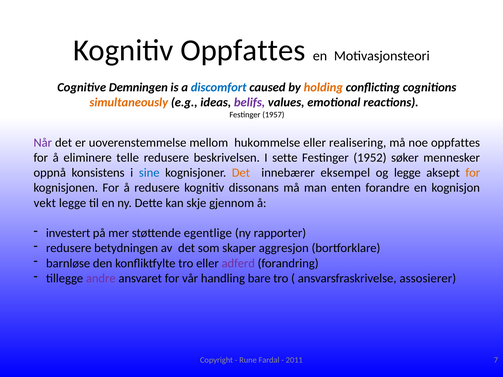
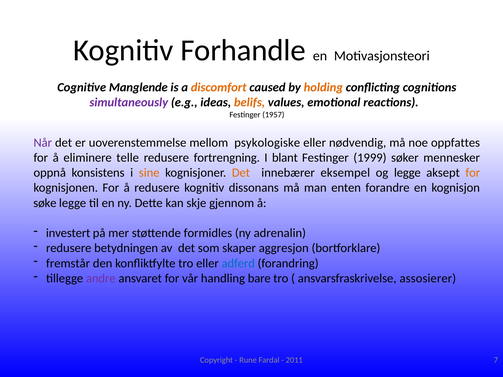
Kognitiv Oppfattes: Oppfattes -> Forhandle
Demningen: Demningen -> Manglende
discomfort colour: blue -> orange
simultaneously colour: orange -> purple
belifs colour: purple -> orange
hukommelse: hukommelse -> psykologiske
realisering: realisering -> nødvendig
beskrivelsen: beskrivelsen -> fortrengning
sette: sette -> blant
1952: 1952 -> 1999
sine colour: blue -> orange
vekt: vekt -> søke
egentlige: egentlige -> formidles
rapporter: rapporter -> adrenalin
barnløse: barnløse -> fremstår
adferd colour: purple -> blue
